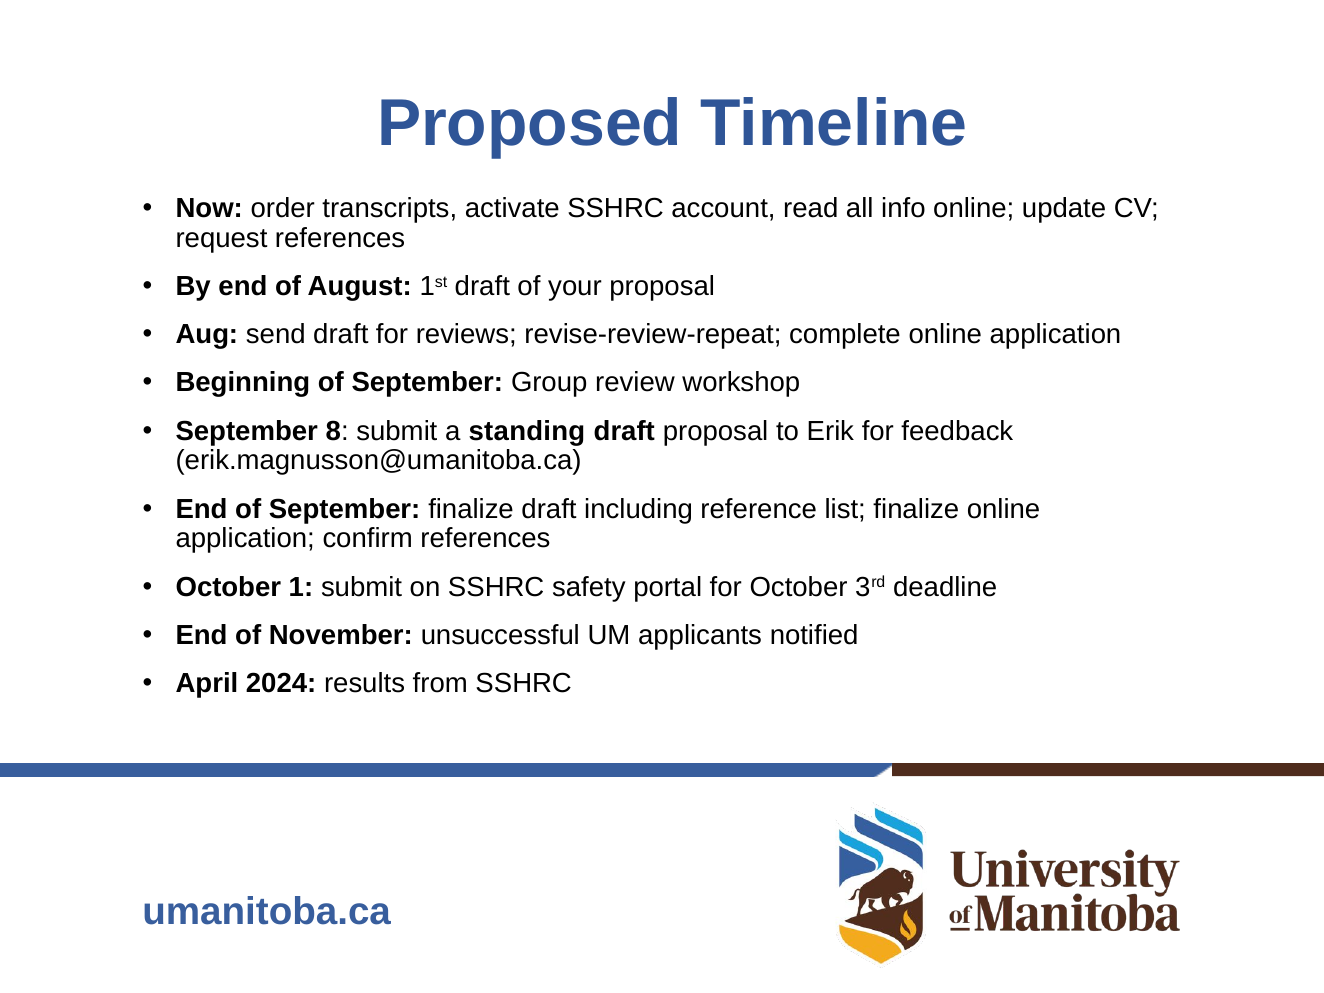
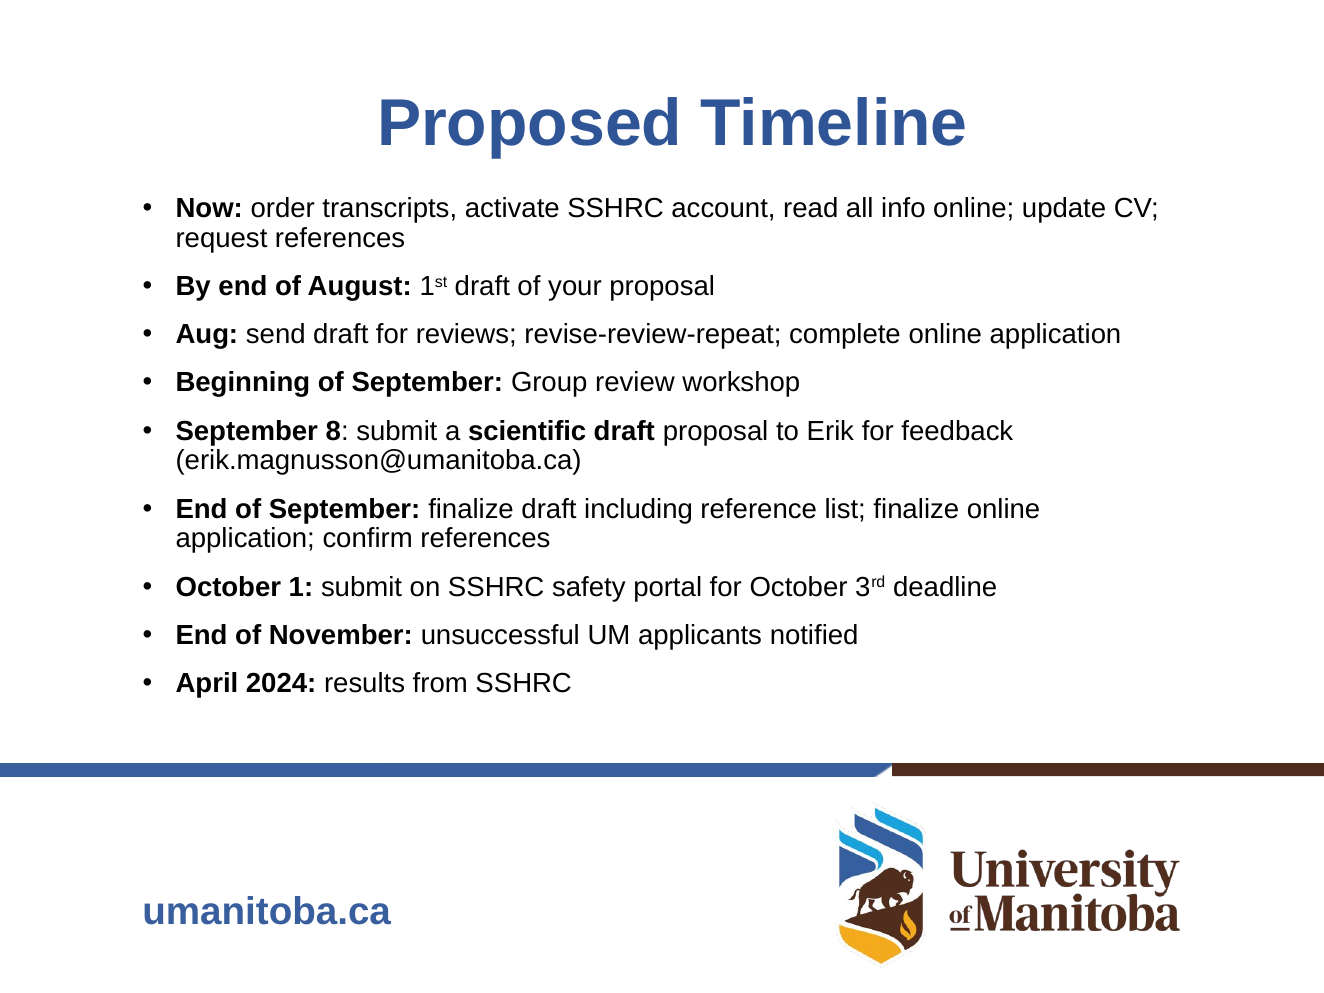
standing: standing -> scientific
